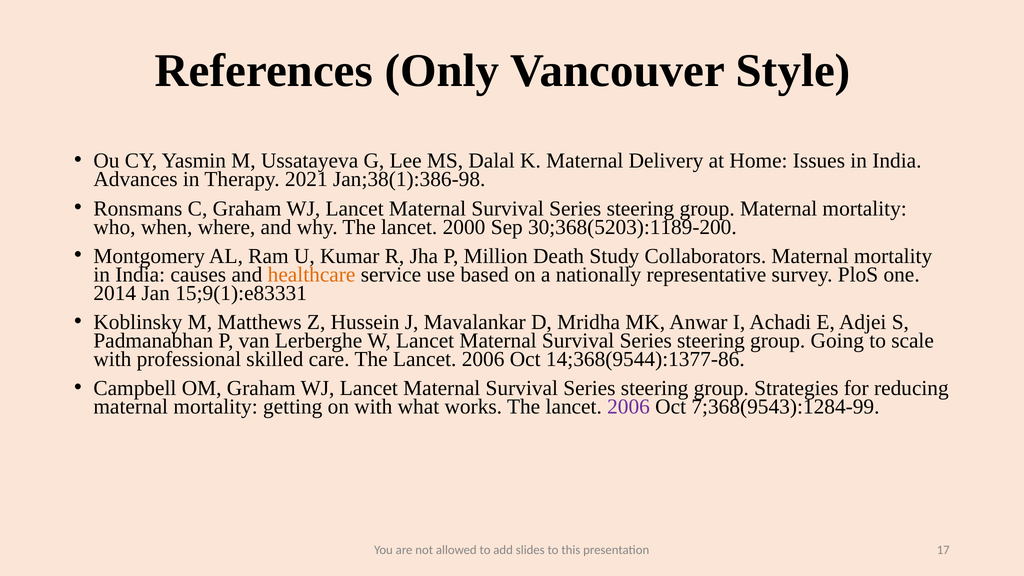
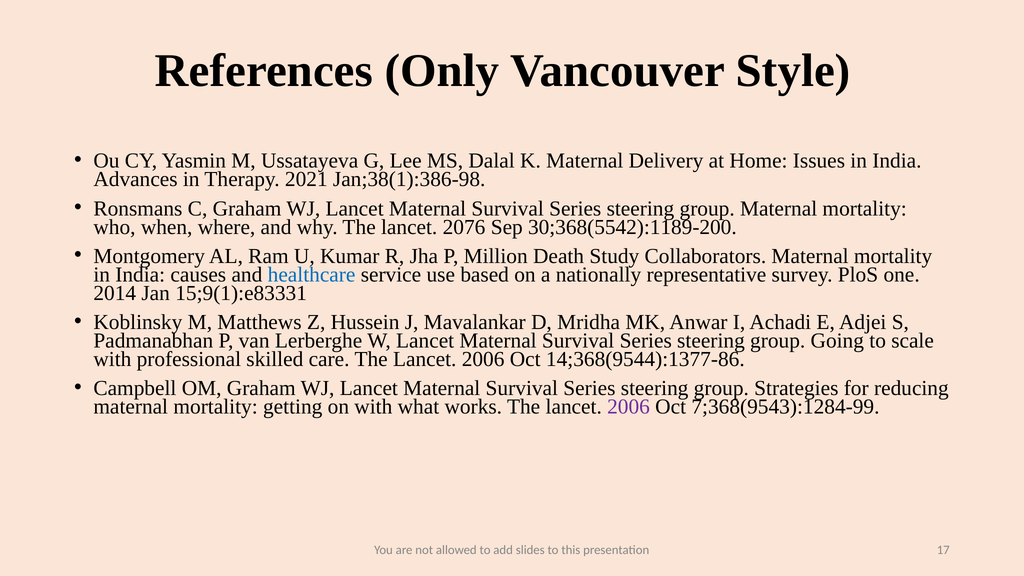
2000: 2000 -> 2076
30;368(5203):1189-200: 30;368(5203):1189-200 -> 30;368(5542):1189-200
healthcare colour: orange -> blue
